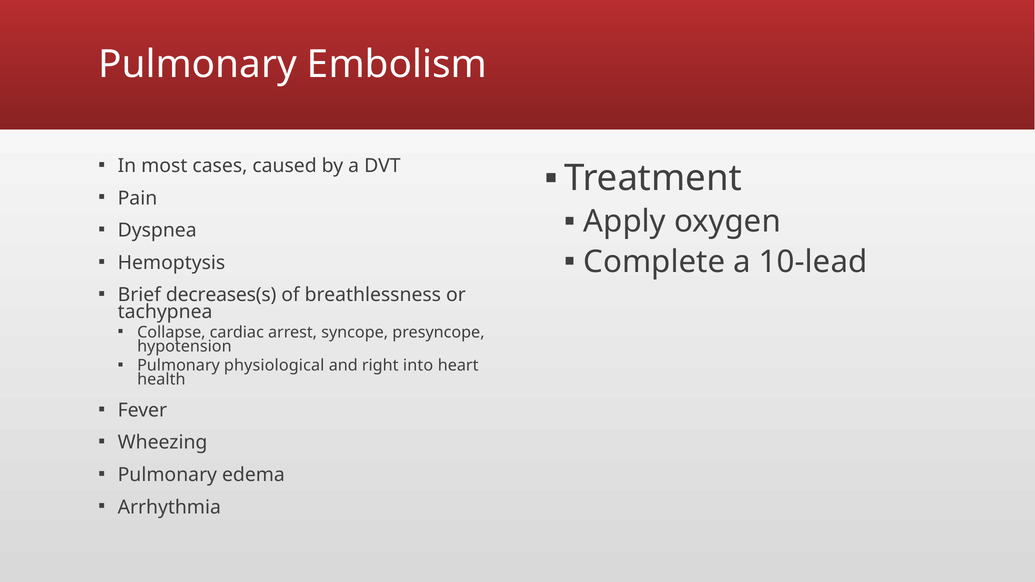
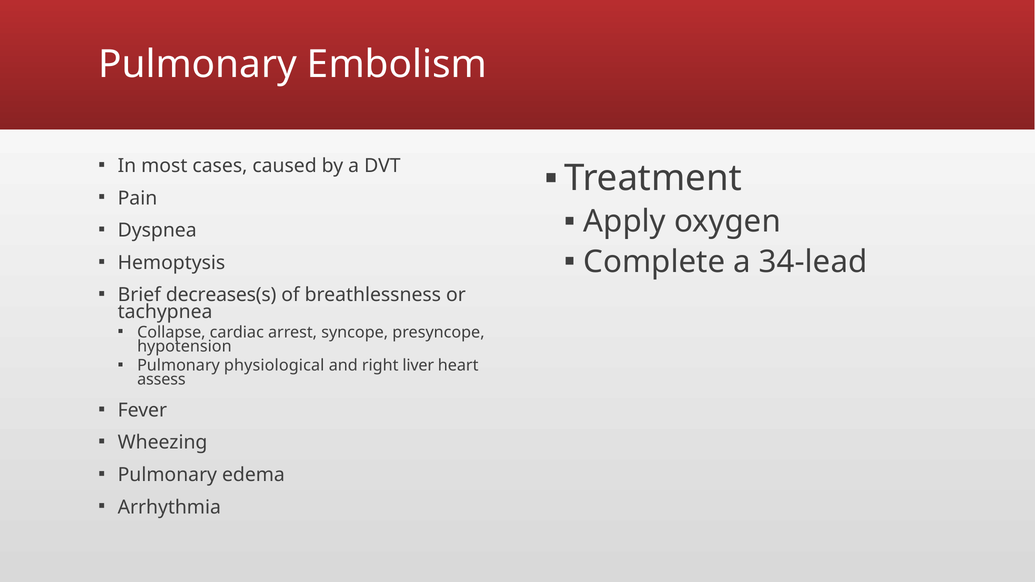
10-lead: 10-lead -> 34-lead
into: into -> liver
health: health -> assess
